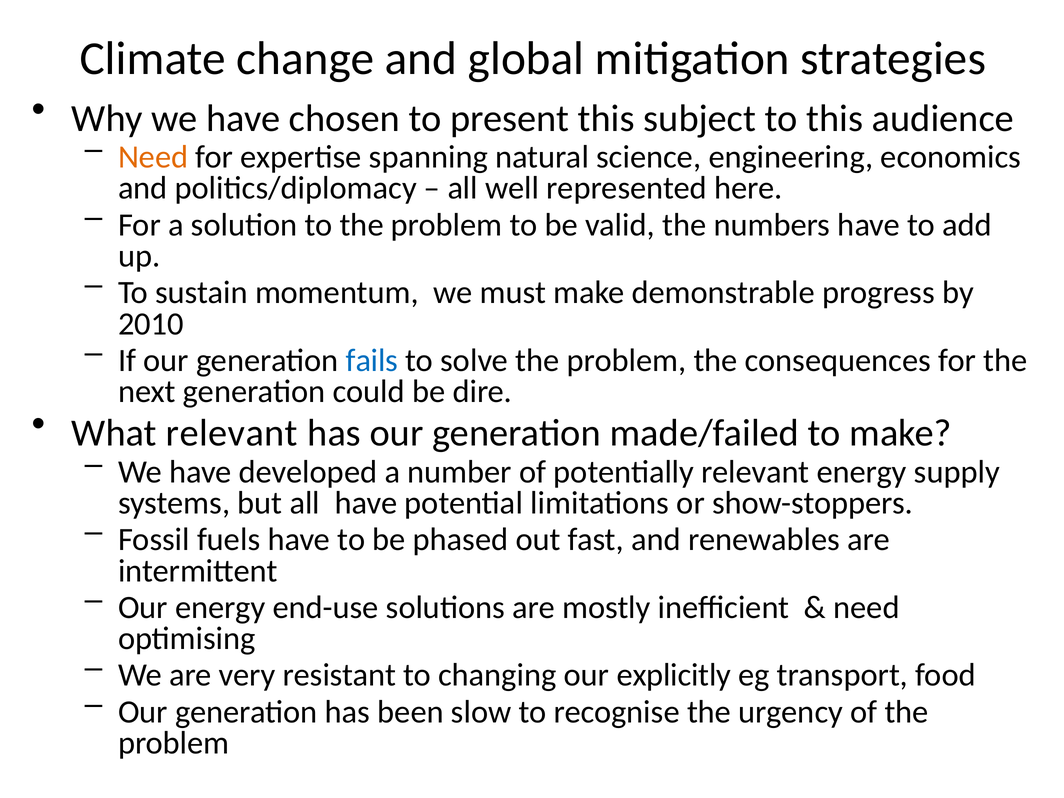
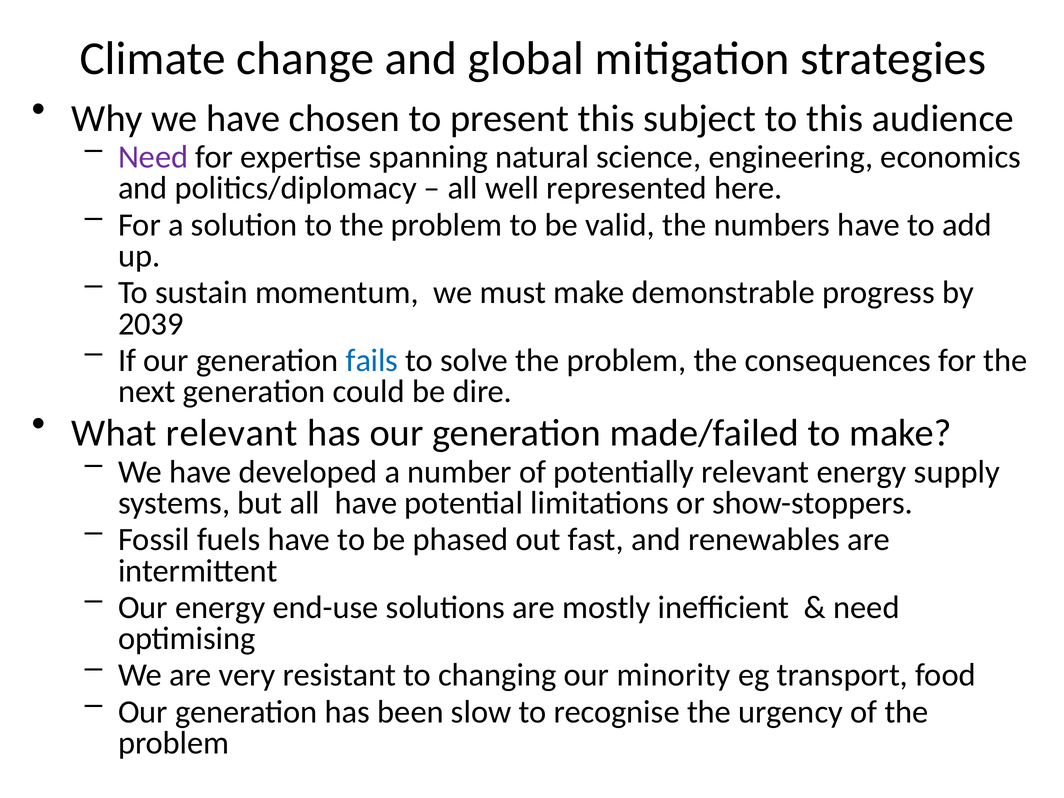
Need at (153, 157) colour: orange -> purple
2010: 2010 -> 2039
explicitly: explicitly -> minority
